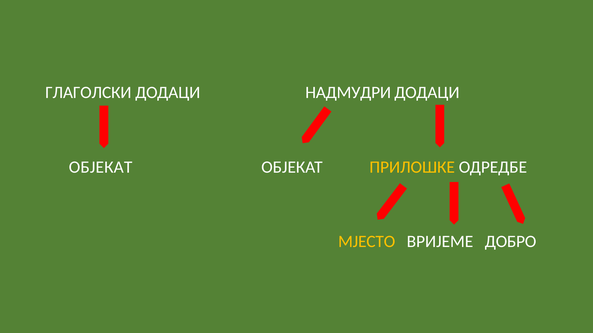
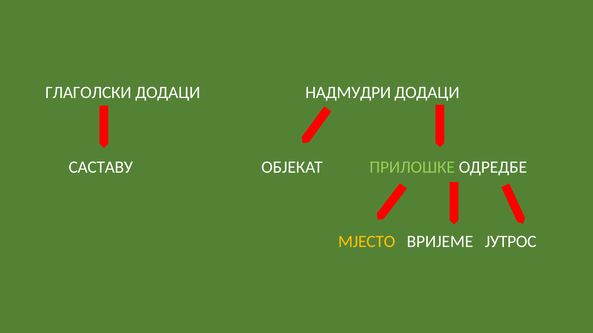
ОБЈЕКАТ at (101, 167): ОБЈЕКАТ -> САСТАВУ
ПРИЛОШКЕ colour: yellow -> light green
ДОБРО: ДОБРО -> ЈУТРОС
